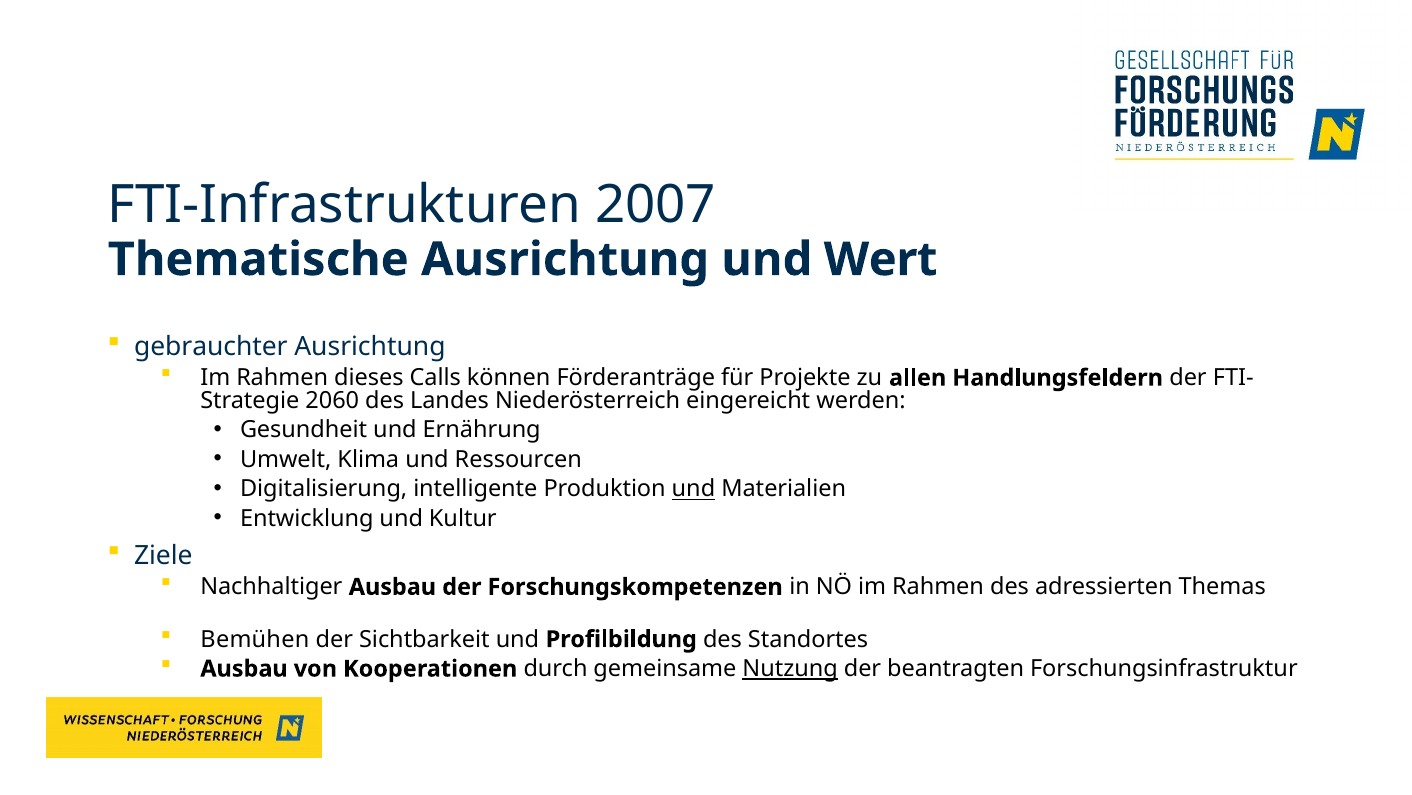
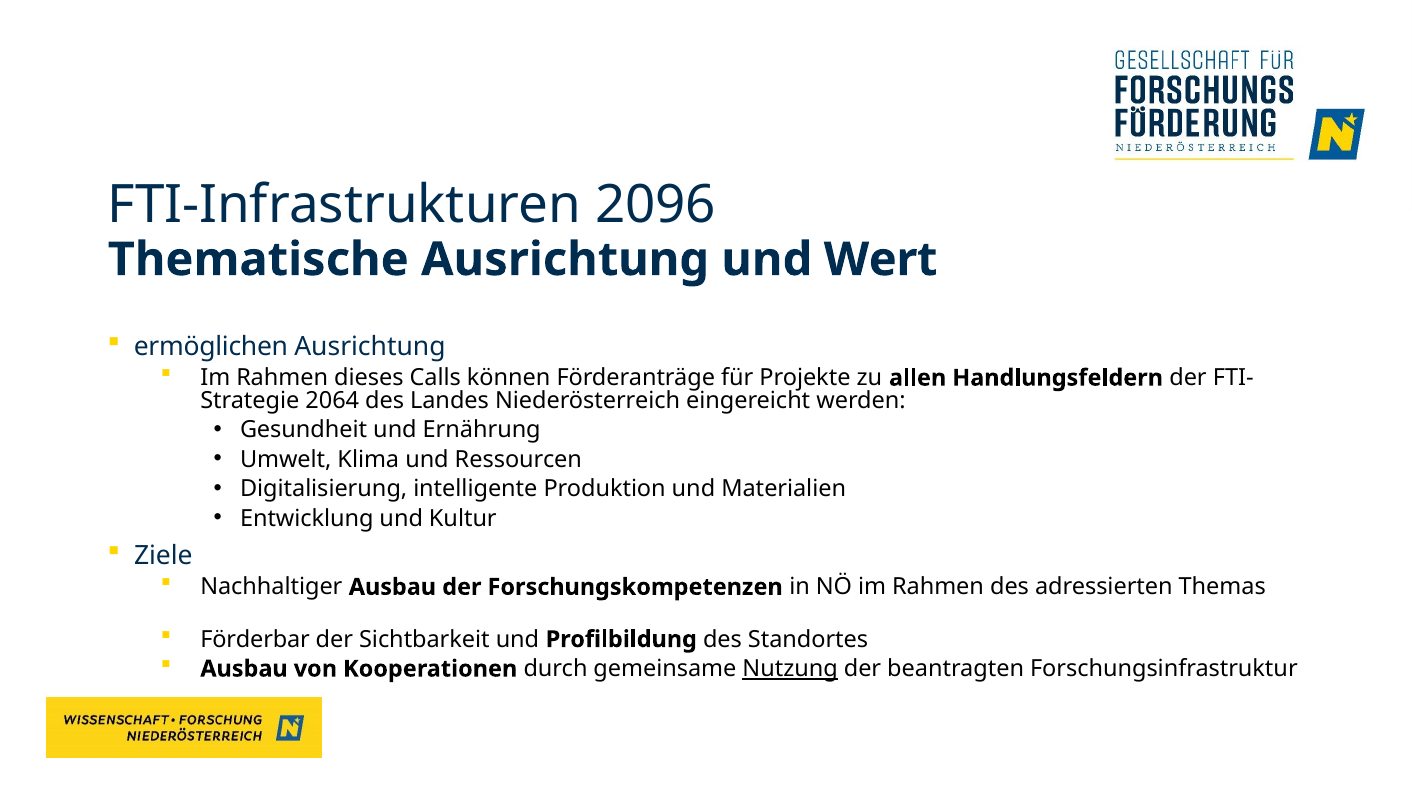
2007: 2007 -> 2096
gebrauchter: gebrauchter -> ermöglichen
2060: 2060 -> 2064
und at (693, 489) underline: present -> none
Bemühen: Bemühen -> Förderbar
